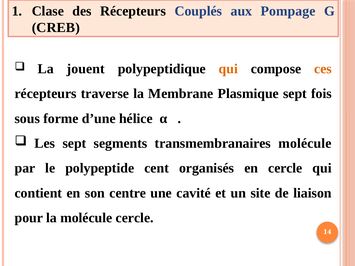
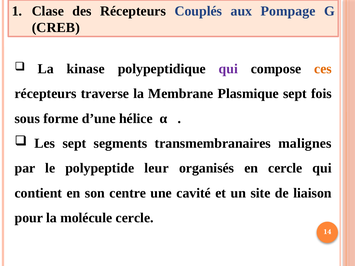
jouent: jouent -> kinase
qui at (228, 69) colour: orange -> purple
transmembranaires molécule: molécule -> malignes
cent: cent -> leur
